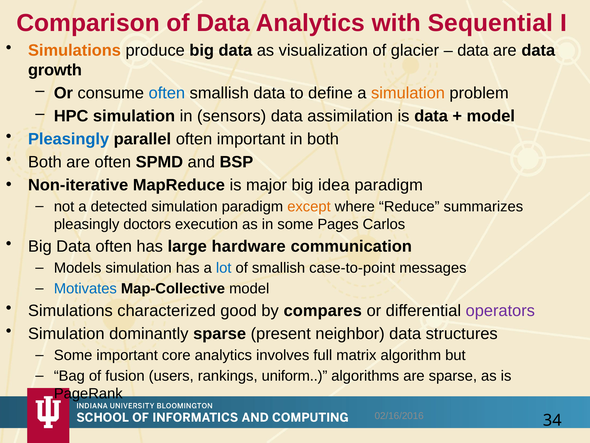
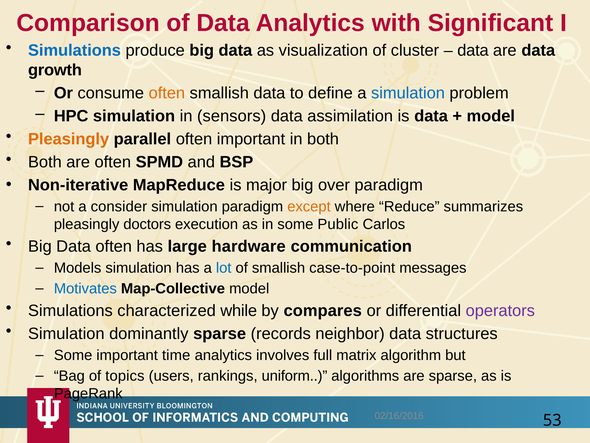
Sequential: Sequential -> Significant
Simulations at (74, 50) colour: orange -> blue
glacier: glacier -> cluster
often at (167, 93) colour: blue -> orange
simulation at (408, 93) colour: orange -> blue
Pleasingly at (69, 139) colour: blue -> orange
idea: idea -> over
detected: detected -> consider
Pages: Pages -> Public
good: good -> while
present: present -> records
core: core -> time
fusion: fusion -> topics
34: 34 -> 53
